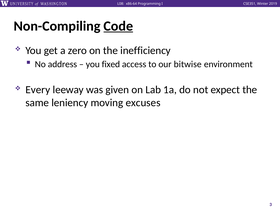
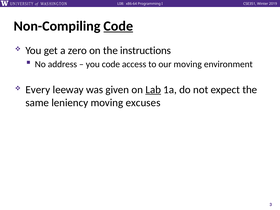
inefficiency: inefficiency -> instructions
you fixed: fixed -> code
our bitwise: bitwise -> moving
Lab underline: none -> present
